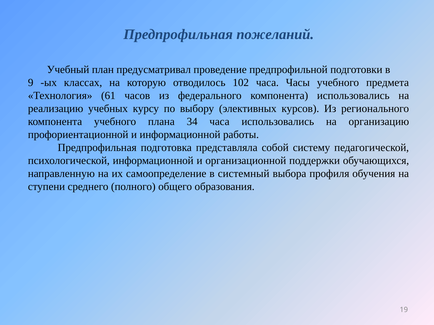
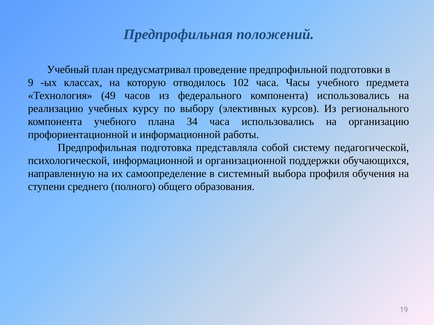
пожеланий: пожеланий -> положений
61: 61 -> 49
